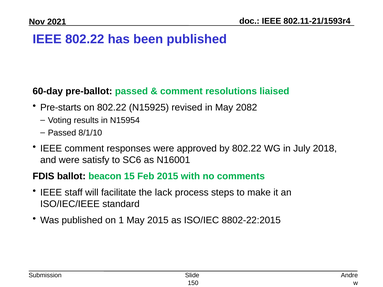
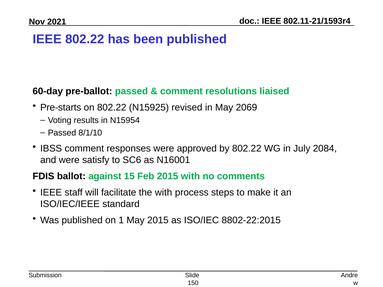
2082: 2082 -> 2069
IEEE at (51, 149): IEEE -> IBSS
2018: 2018 -> 2084
beacon: beacon -> against
the lack: lack -> with
